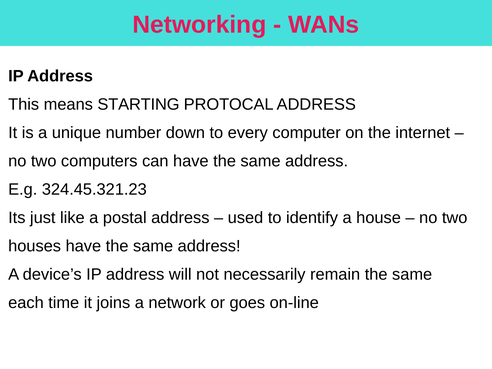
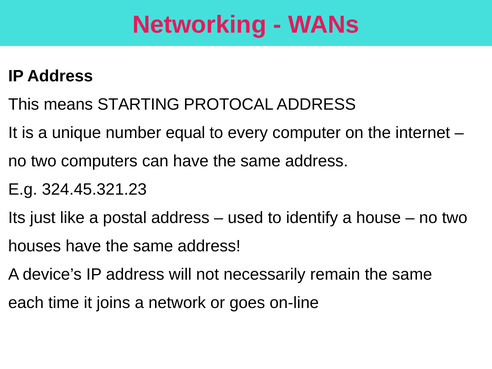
down: down -> equal
